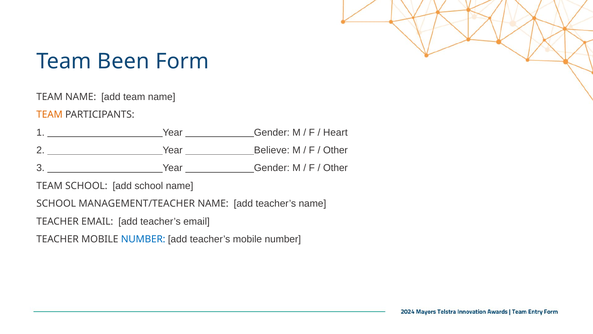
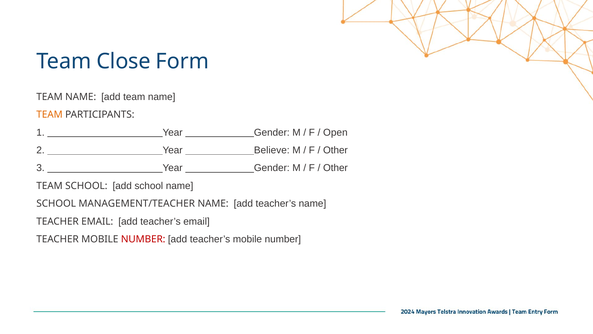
Been: Been -> Close
Heart: Heart -> Open
NUMBER at (143, 239) colour: blue -> red
